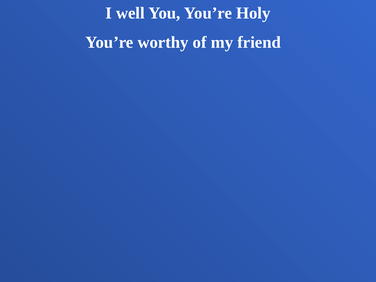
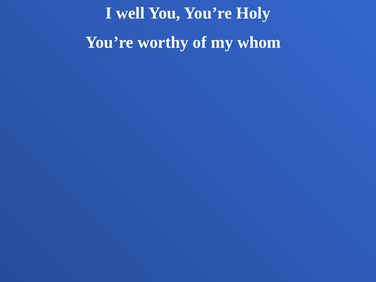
friend: friend -> whom
